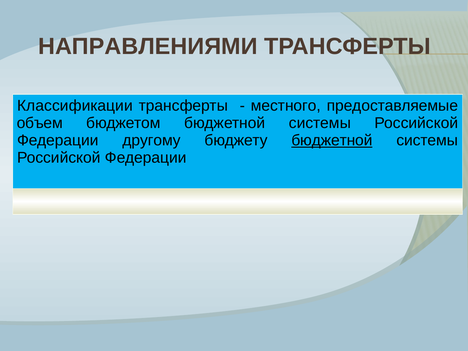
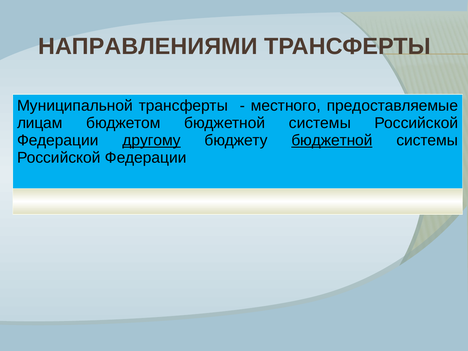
Классификации: Классификации -> Муниципальной
объем: объем -> лицам
другому underline: none -> present
